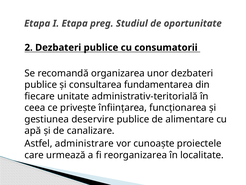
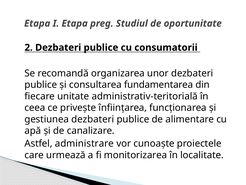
gestiunea deservire: deservire -> dezbateri
reorganizarea: reorganizarea -> monitorizarea
